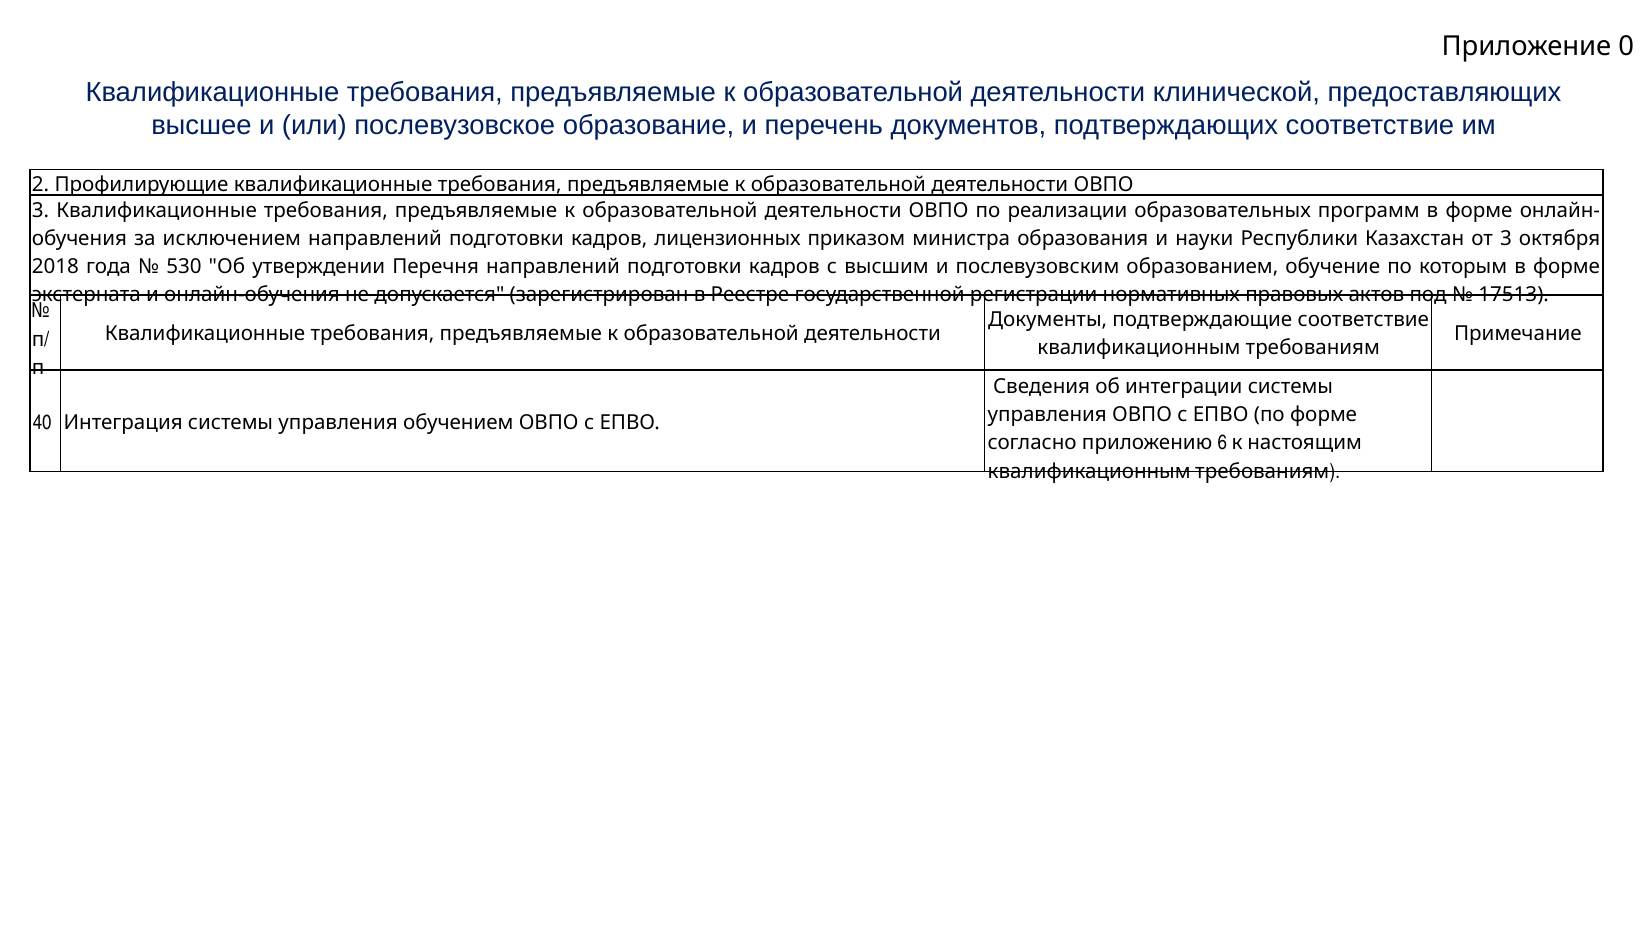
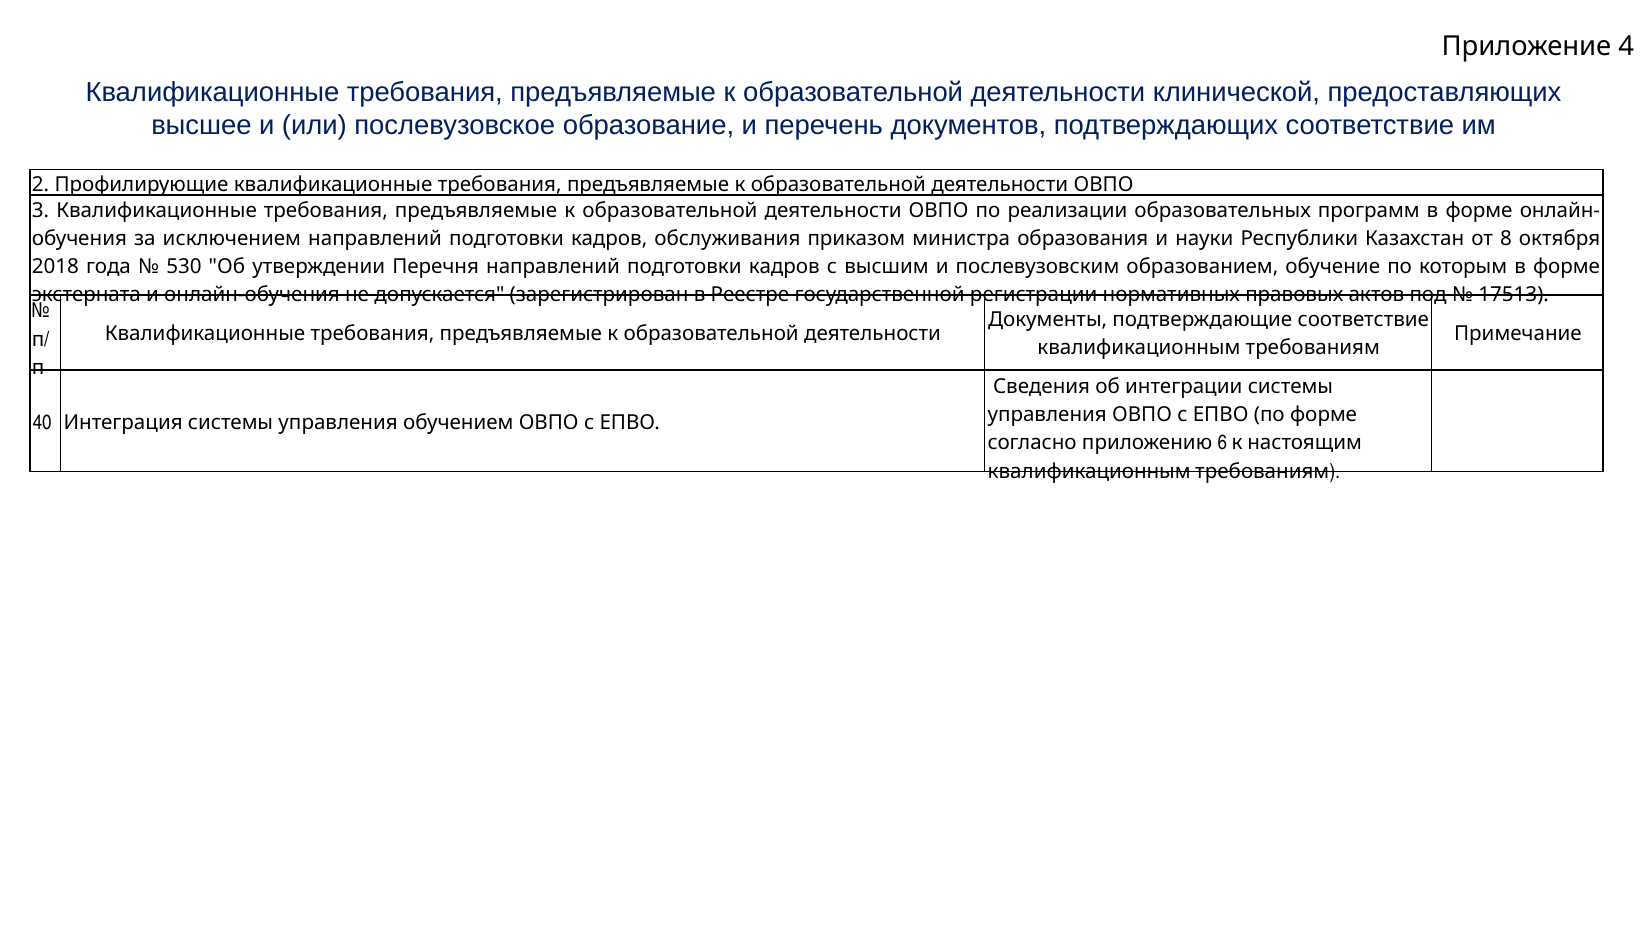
0: 0 -> 4
лицензионных: лицензионных -> обслуживания
от 3: 3 -> 8
